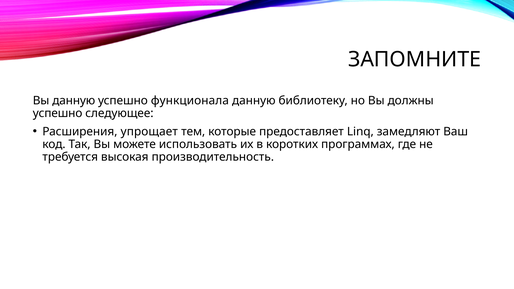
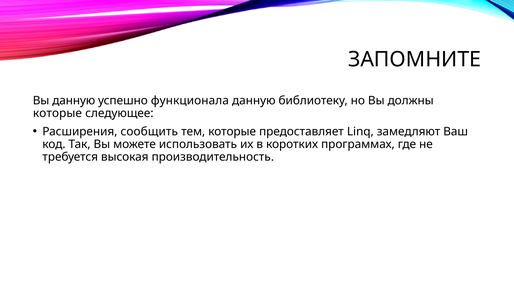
успешно at (58, 113): успешно -> которые
упрощает: упрощает -> сообщить
